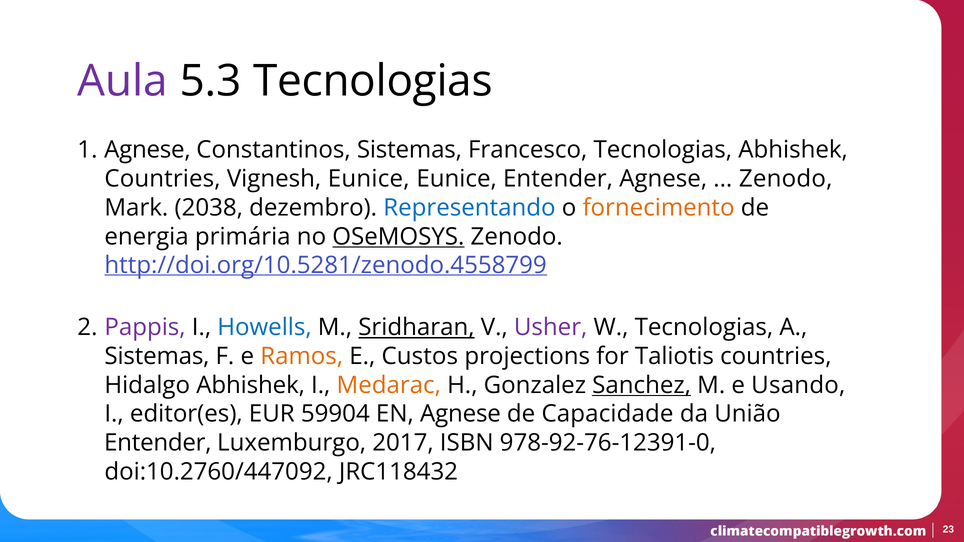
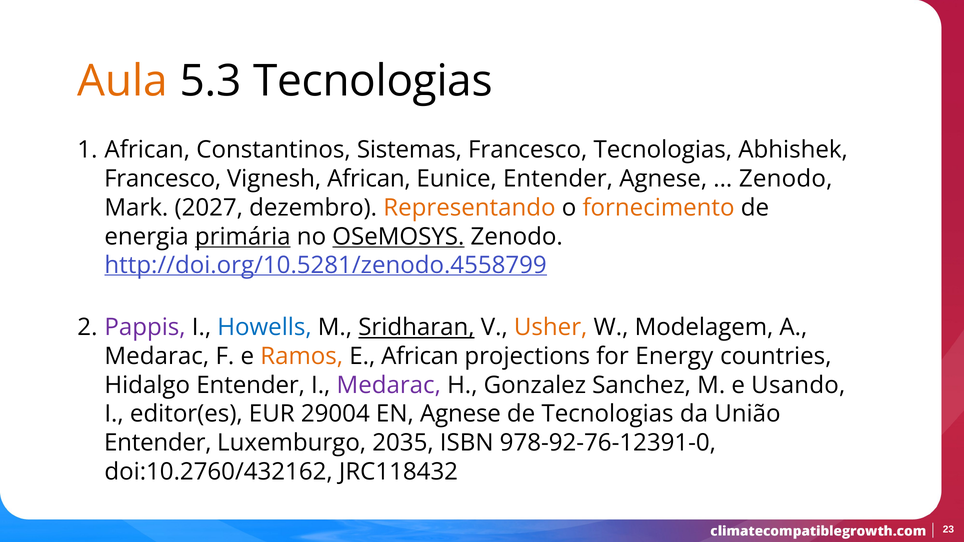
Aula colour: purple -> orange
Agnese at (147, 150): Agnese -> African
Countries at (162, 179): Countries -> Francesco
Vignesh Eunice: Eunice -> African
2038: 2038 -> 2027
Representando colour: blue -> orange
primária underline: none -> present
Usher colour: purple -> orange
W Tecnologias: Tecnologias -> Modelagem
Sistemas at (157, 356): Sistemas -> Medarac
E Custos: Custos -> African
Taliotis: Taliotis -> Energy
Hidalgo Abhishek: Abhishek -> Entender
Medarac at (389, 385) colour: orange -> purple
Sanchez underline: present -> none
59904: 59904 -> 29004
de Capacidade: Capacidade -> Tecnologias
2017: 2017 -> 2035
doi:10.2760/447092: doi:10.2760/447092 -> doi:10.2760/432162
